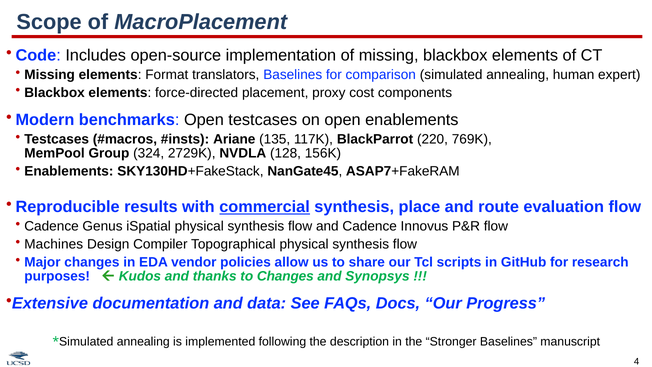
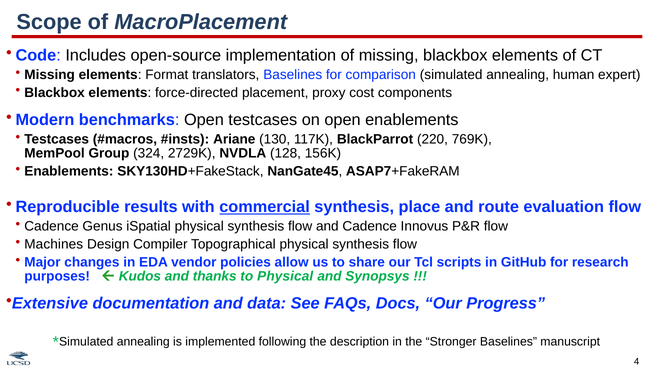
135: 135 -> 130
to Changes: Changes -> Physical
